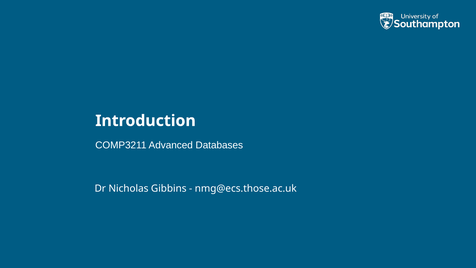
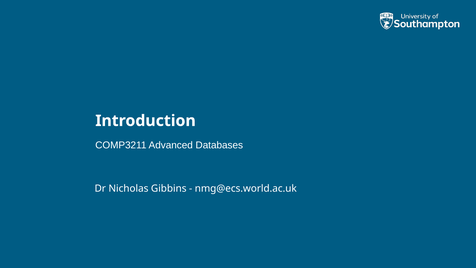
nmg@ecs.those.ac.uk: nmg@ecs.those.ac.uk -> nmg@ecs.world.ac.uk
